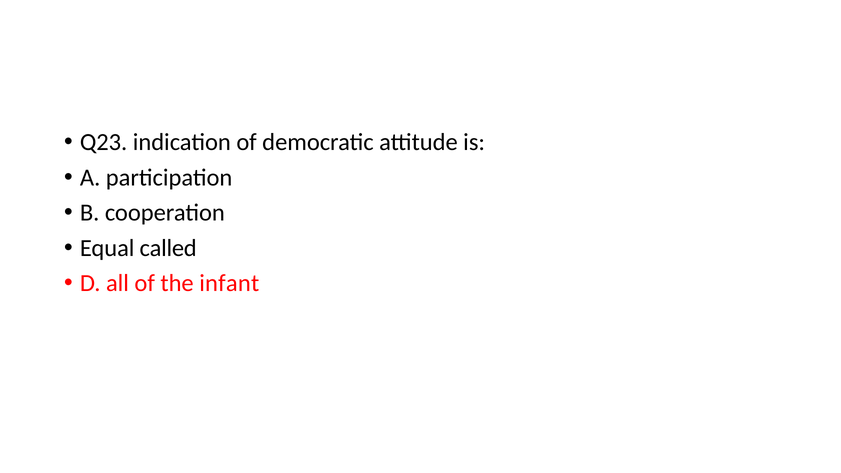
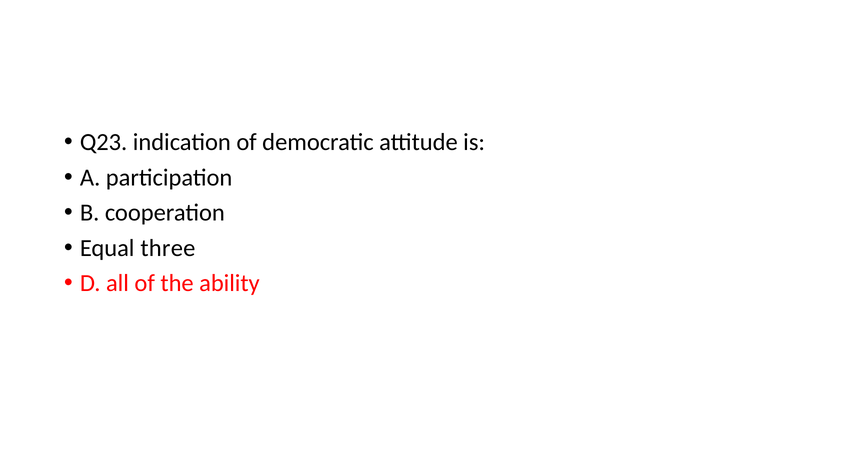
called: called -> three
infant: infant -> ability
